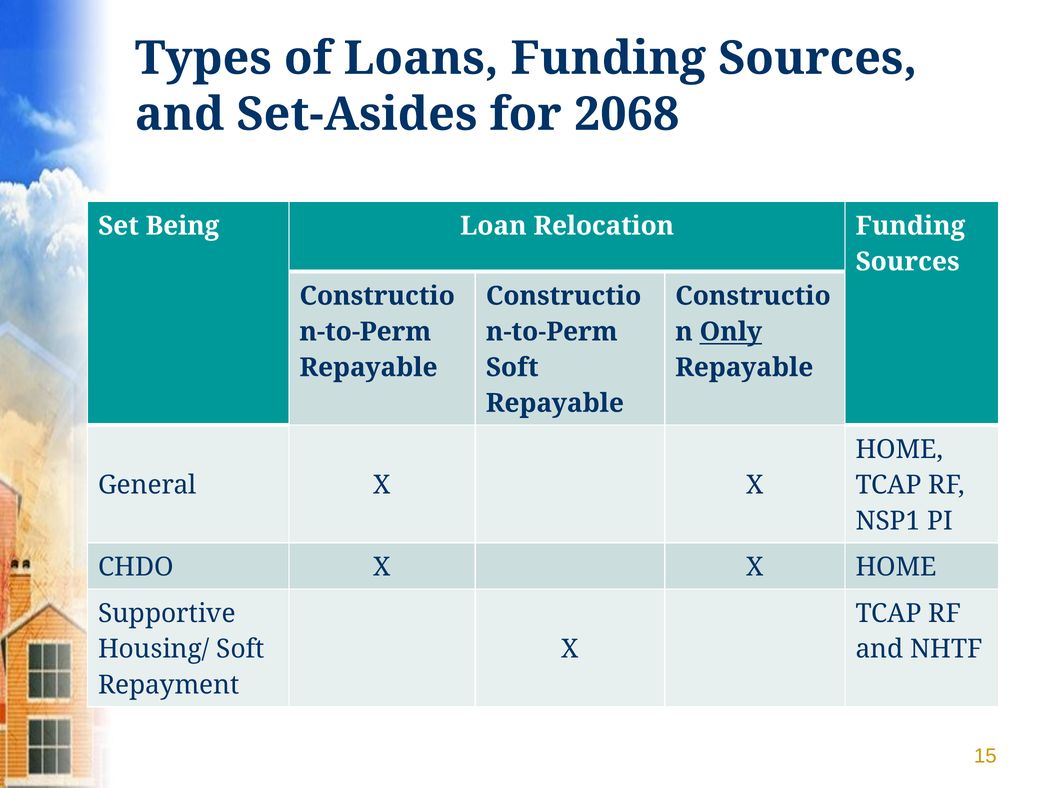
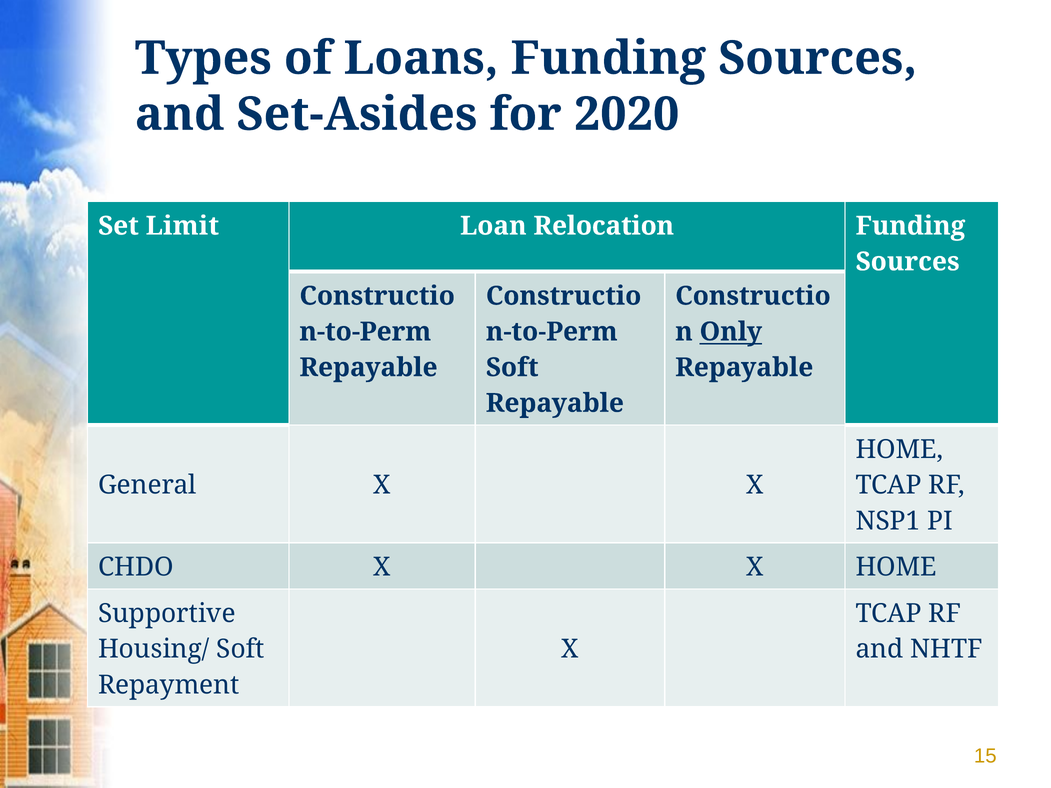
2068: 2068 -> 2020
Being: Being -> Limit
